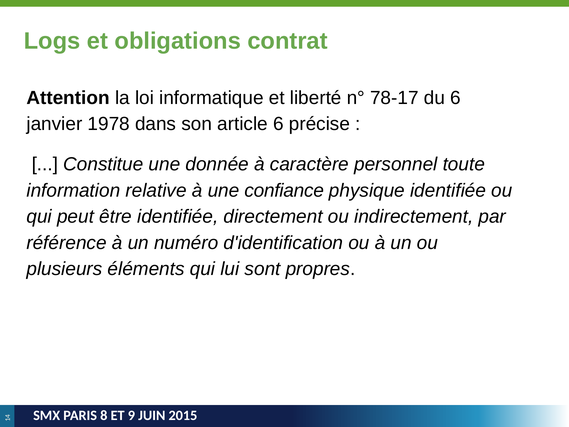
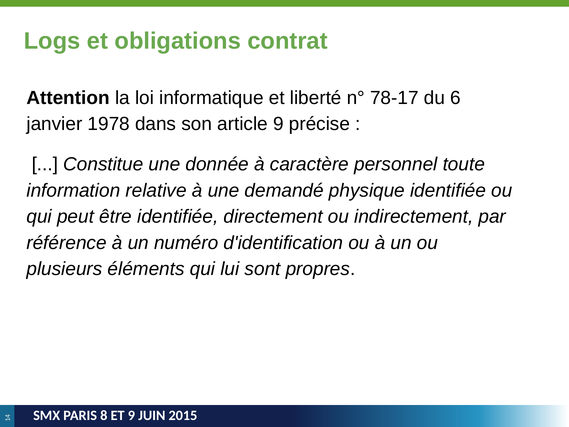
article 6: 6 -> 9
confiance: confiance -> demandé
